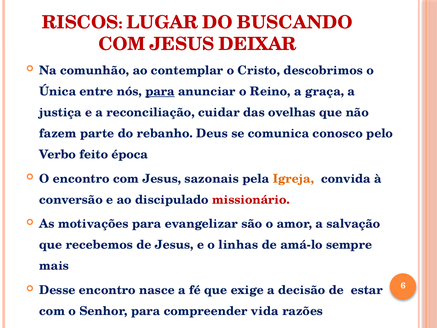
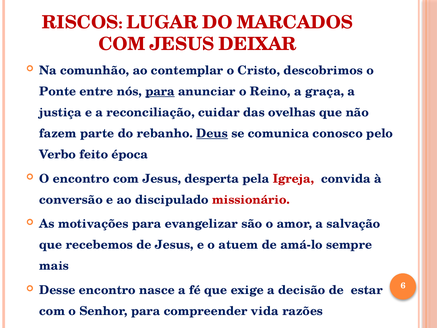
BUSCANDO: BUSCANDO -> MARCADOS
Única: Única -> Ponte
Deus underline: none -> present
sazonais: sazonais -> desperta
Igreja colour: orange -> red
linhas: linhas -> atuem
